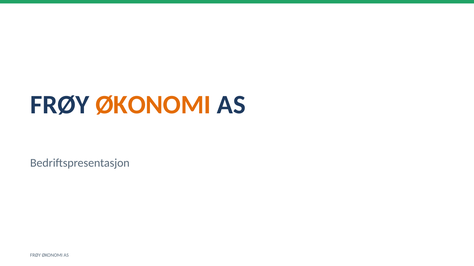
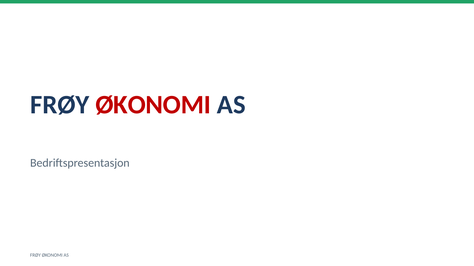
ØKONOMI at (153, 105) colour: orange -> red
